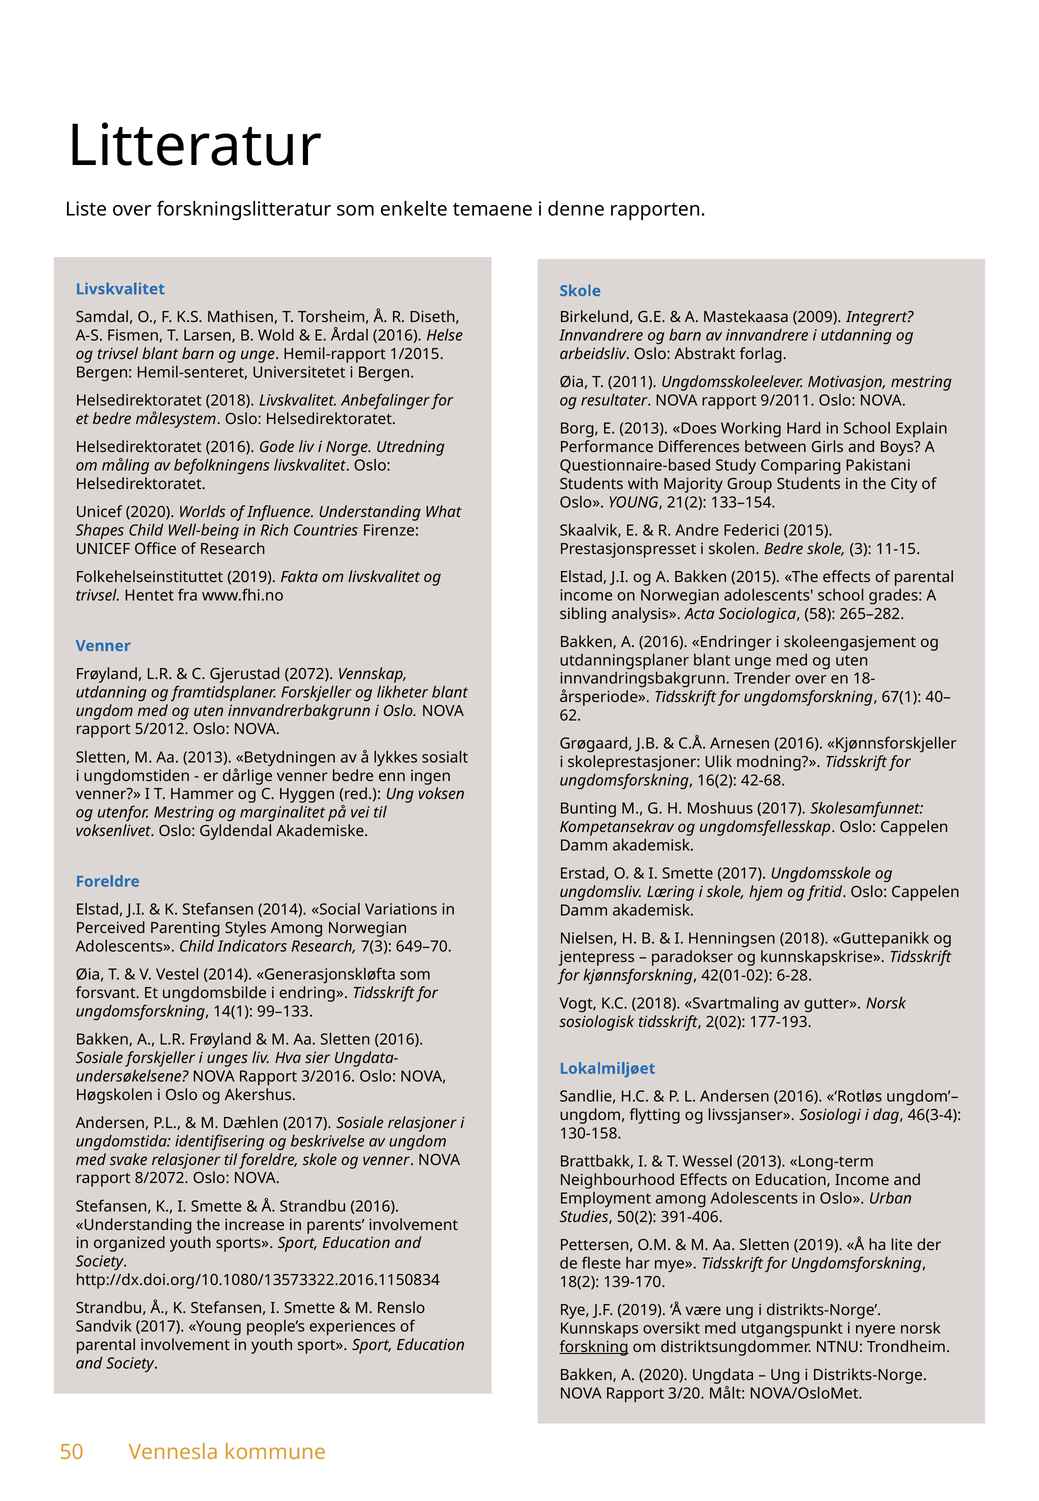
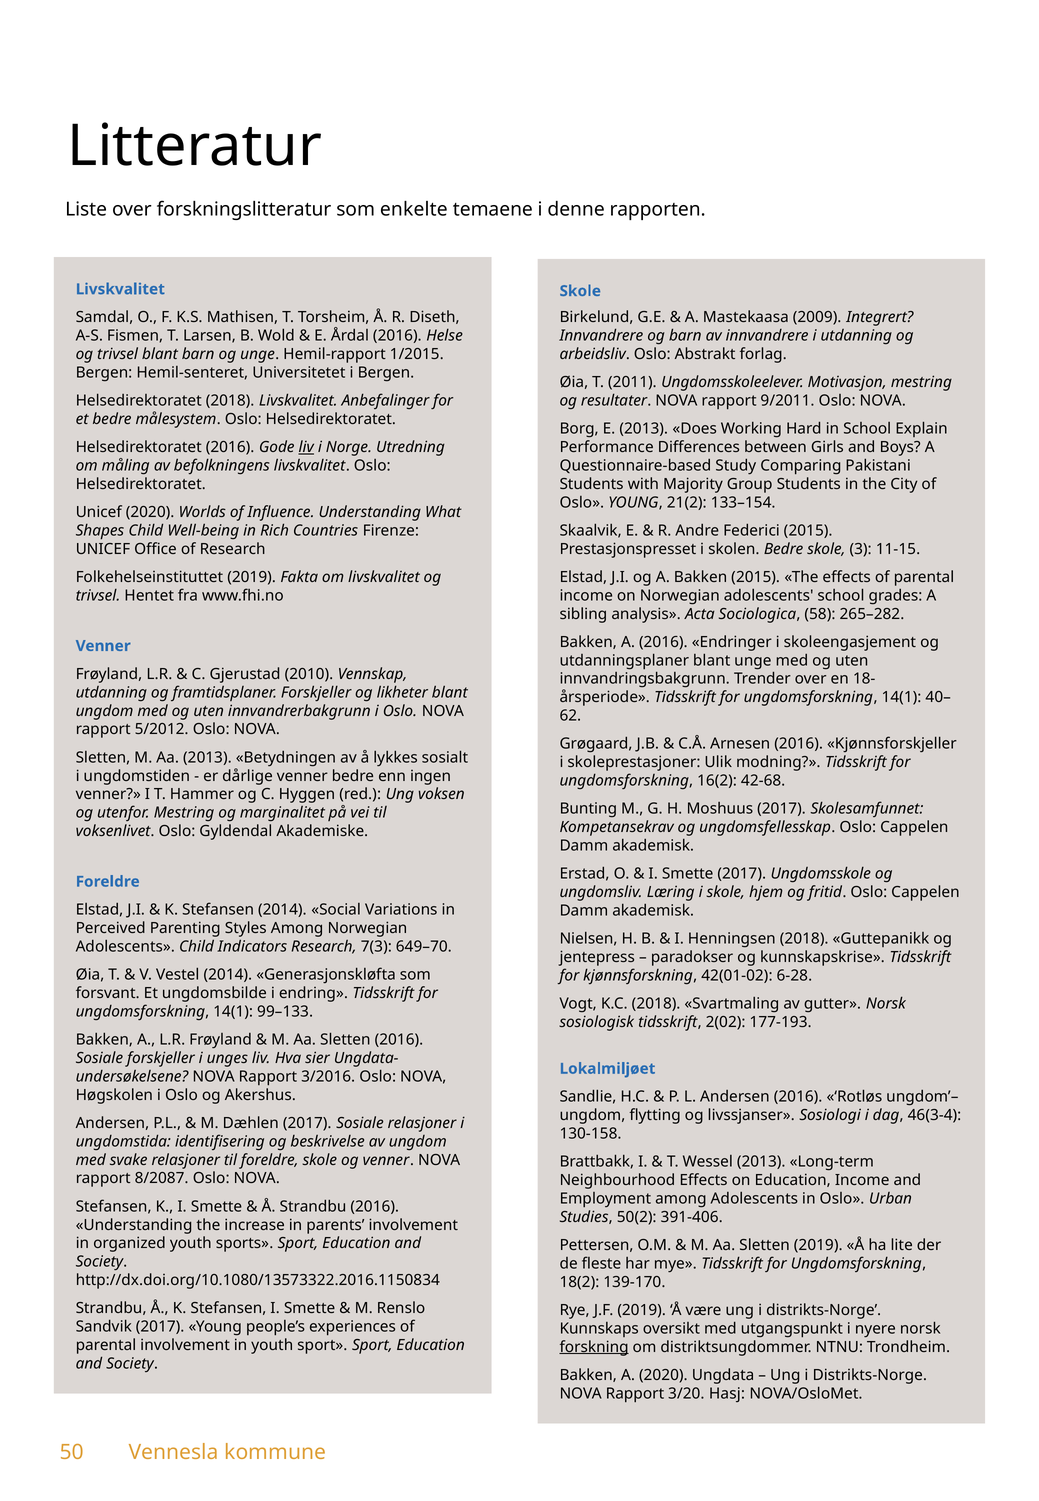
liv at (306, 447) underline: none -> present
2072: 2072 -> 2010
67(1 at (902, 697): 67(1 -> 14(1
8/2072: 8/2072 -> 8/2087
Målt: Målt -> Hasj
